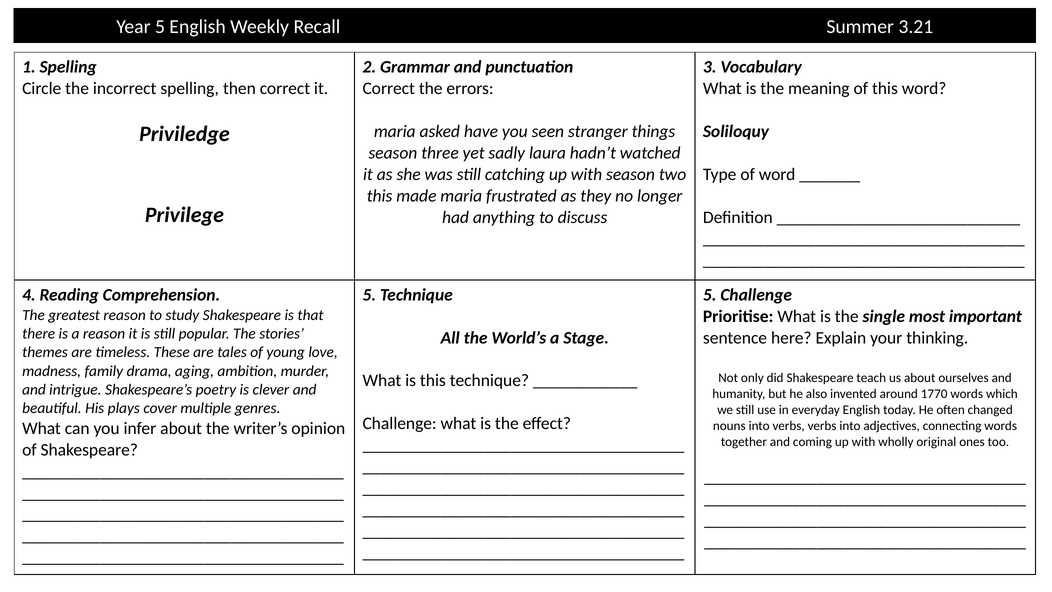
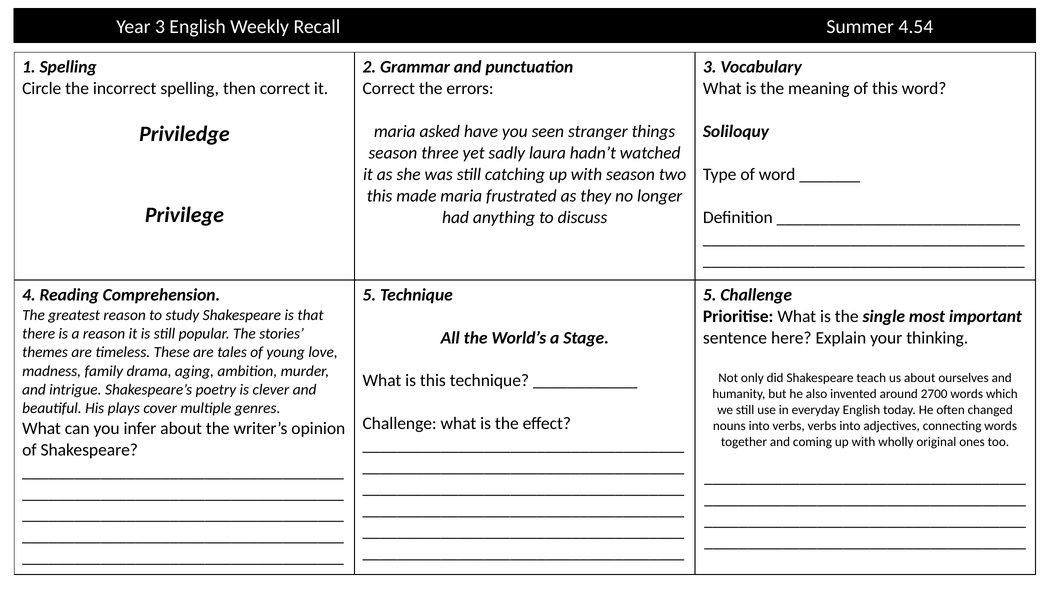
Year 5: 5 -> 3
3.21: 3.21 -> 4.54
1770: 1770 -> 2700
